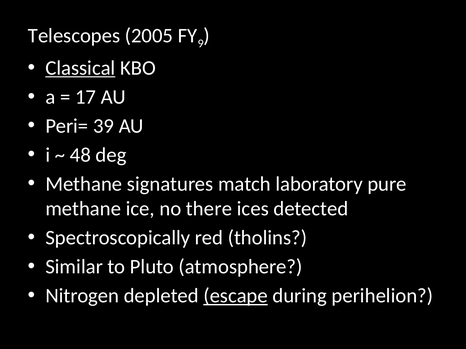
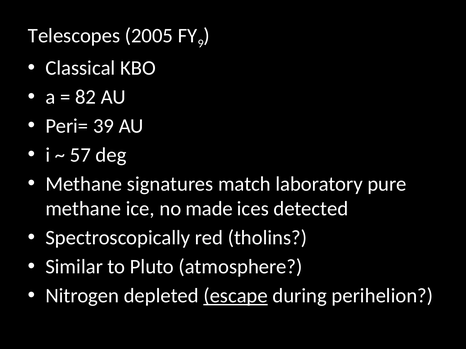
Classical underline: present -> none
17: 17 -> 82
48: 48 -> 57
there: there -> made
